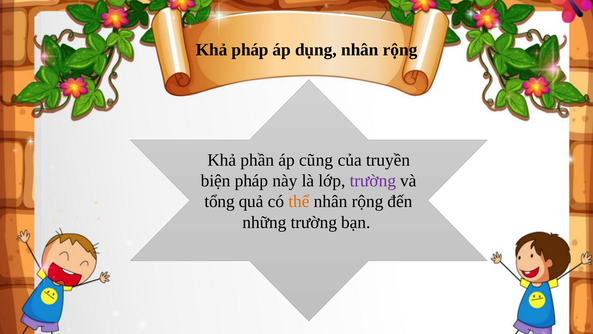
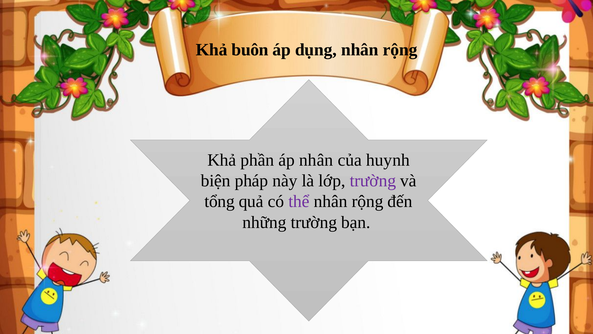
Khả pháp: pháp -> buôn
áp cũng: cũng -> nhân
truyền: truyền -> huynh
thể colour: orange -> purple
